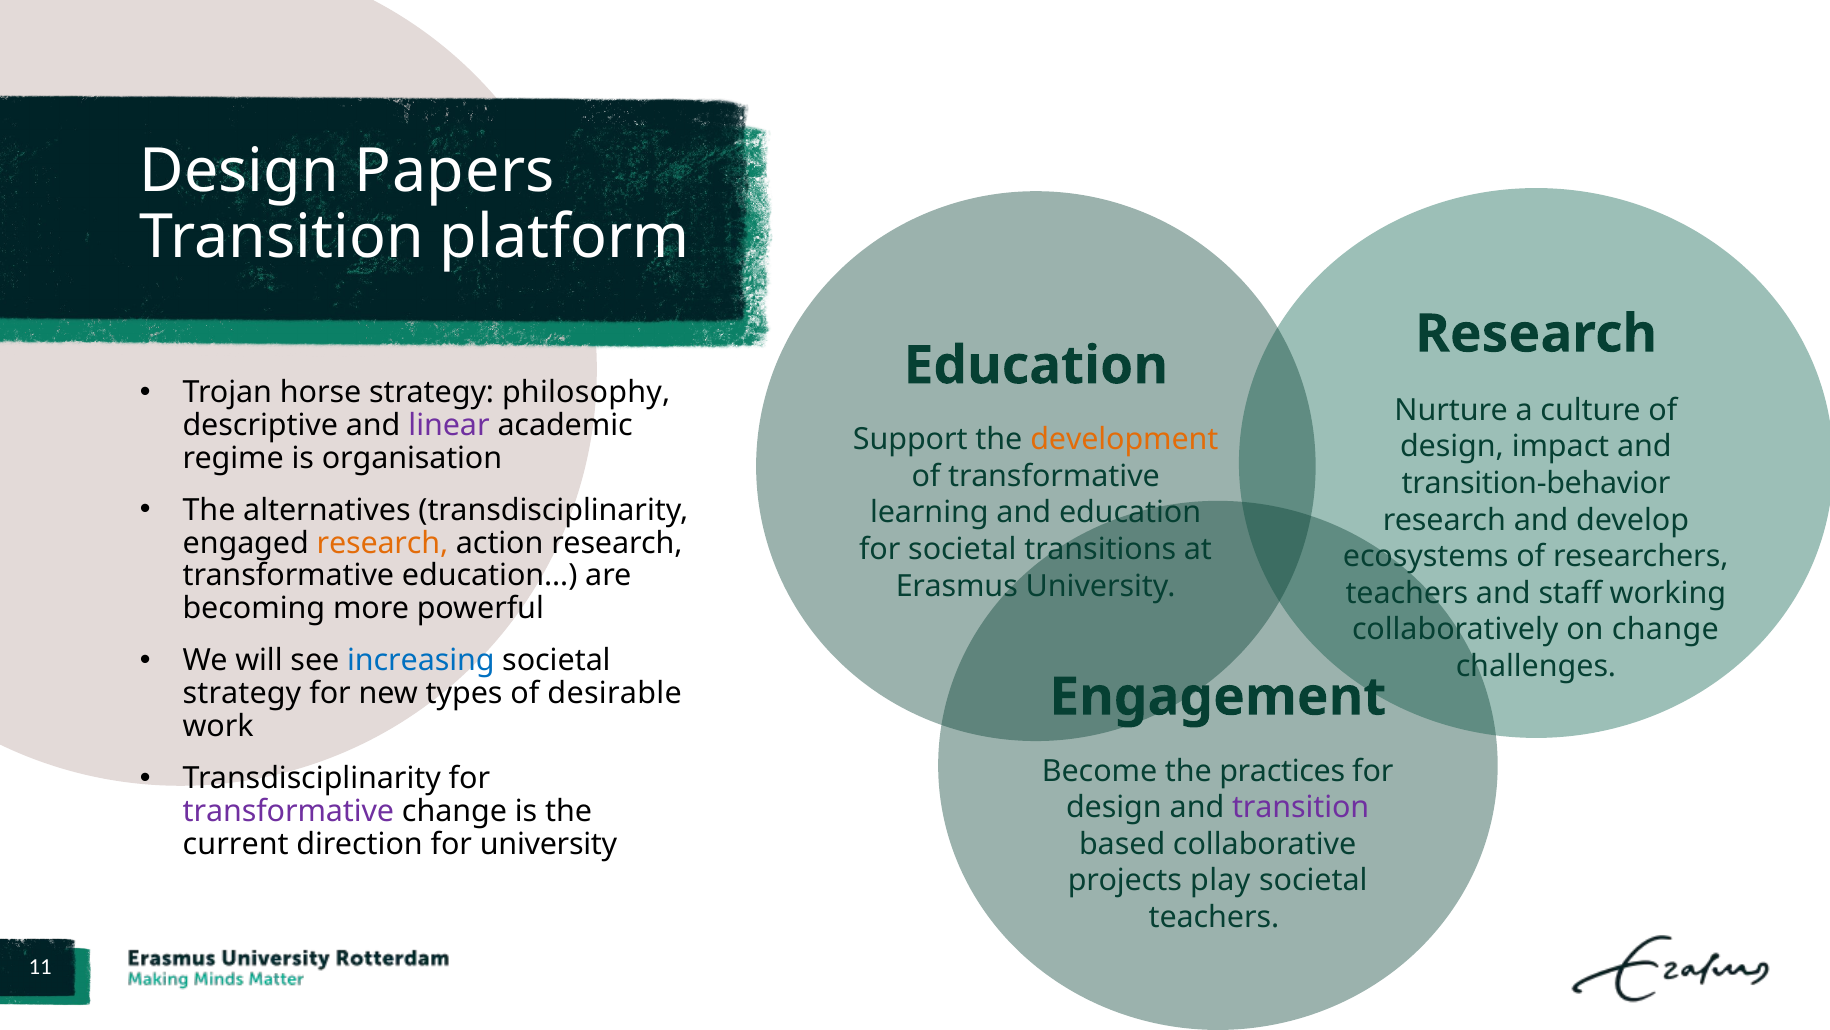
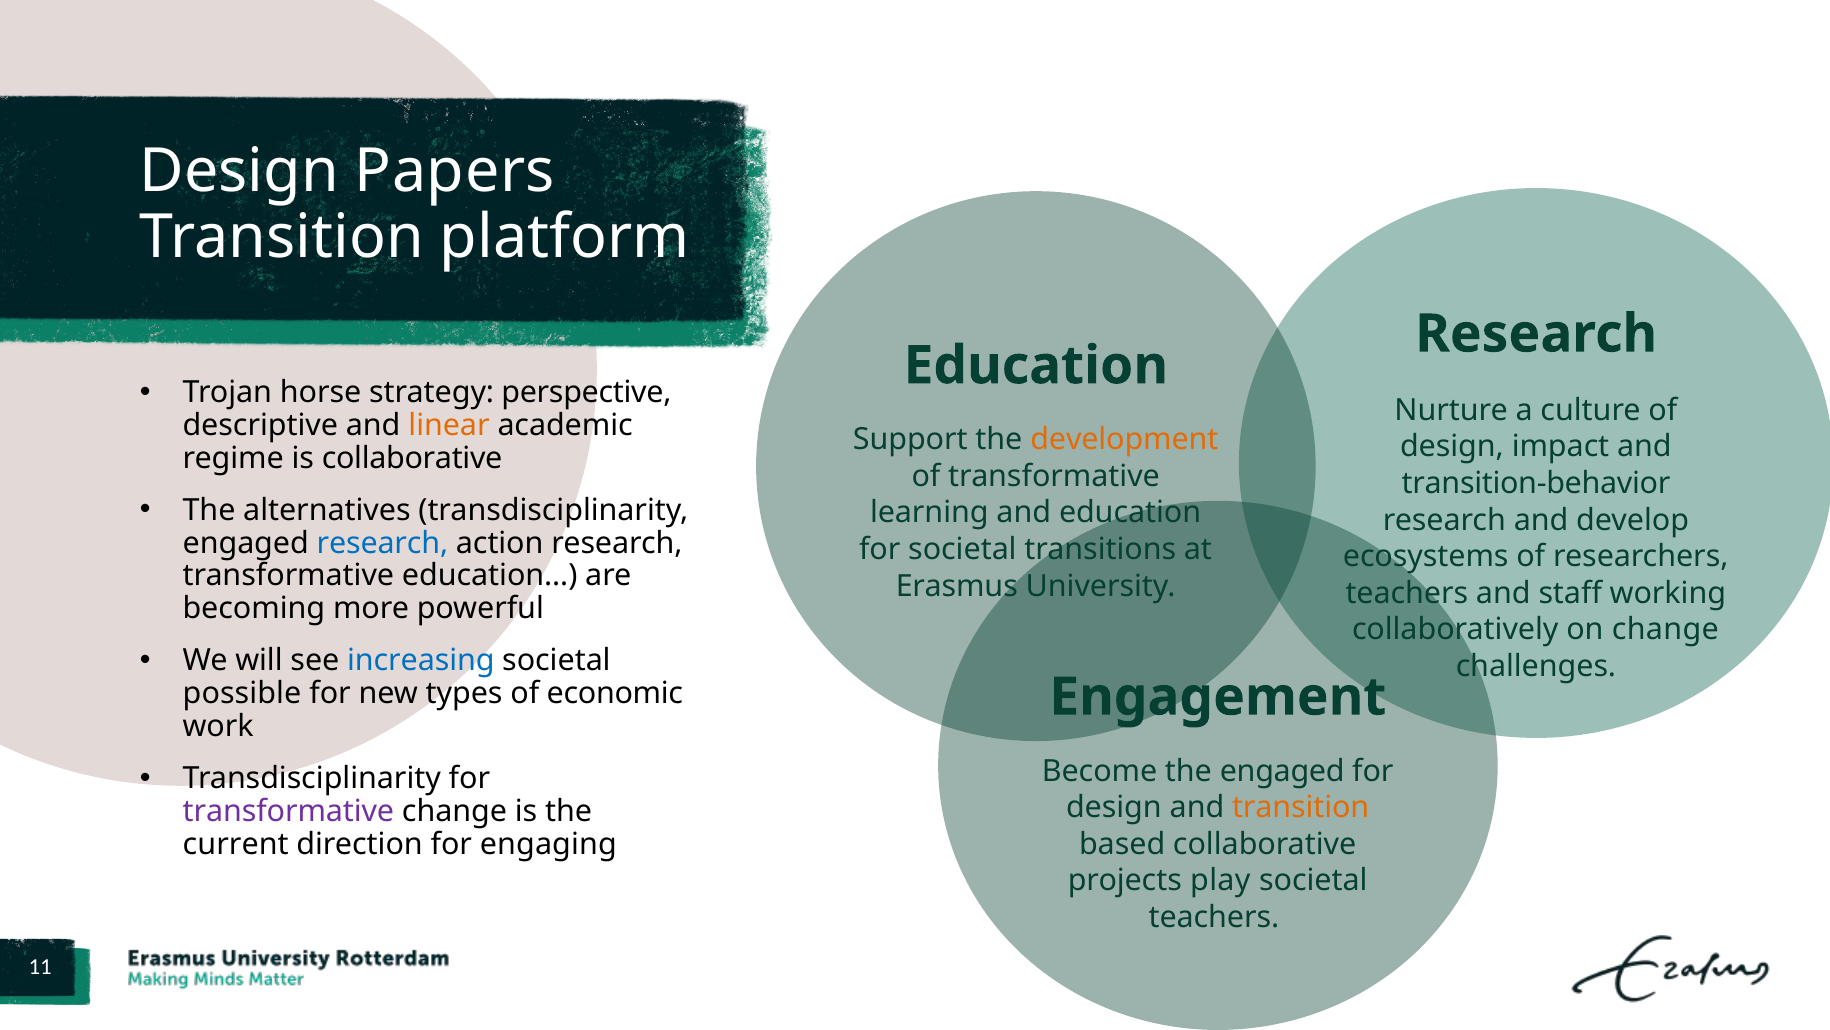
philosophy: philosophy -> perspective
linear colour: purple -> orange
is organisation: organisation -> collaborative
research at (382, 543) colour: orange -> blue
strategy at (242, 693): strategy -> possible
desirable: desirable -> economic
the practices: practices -> engaged
transition at (1301, 807) colour: purple -> orange
for university: university -> engaging
